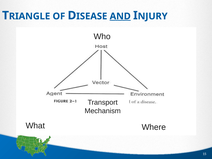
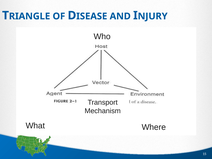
AND underline: present -> none
